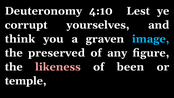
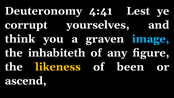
4:10: 4:10 -> 4:41
preserved: preserved -> inhabiteth
likeness colour: pink -> yellow
temple: temple -> ascend
